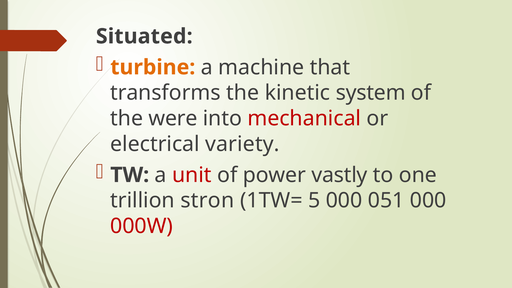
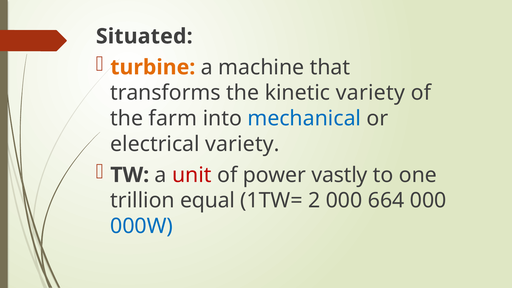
kinetic system: system -> variety
were: were -> farm
mechanical colour: red -> blue
stron: stron -> equal
5: 5 -> 2
051: 051 -> 664
000W colour: red -> blue
